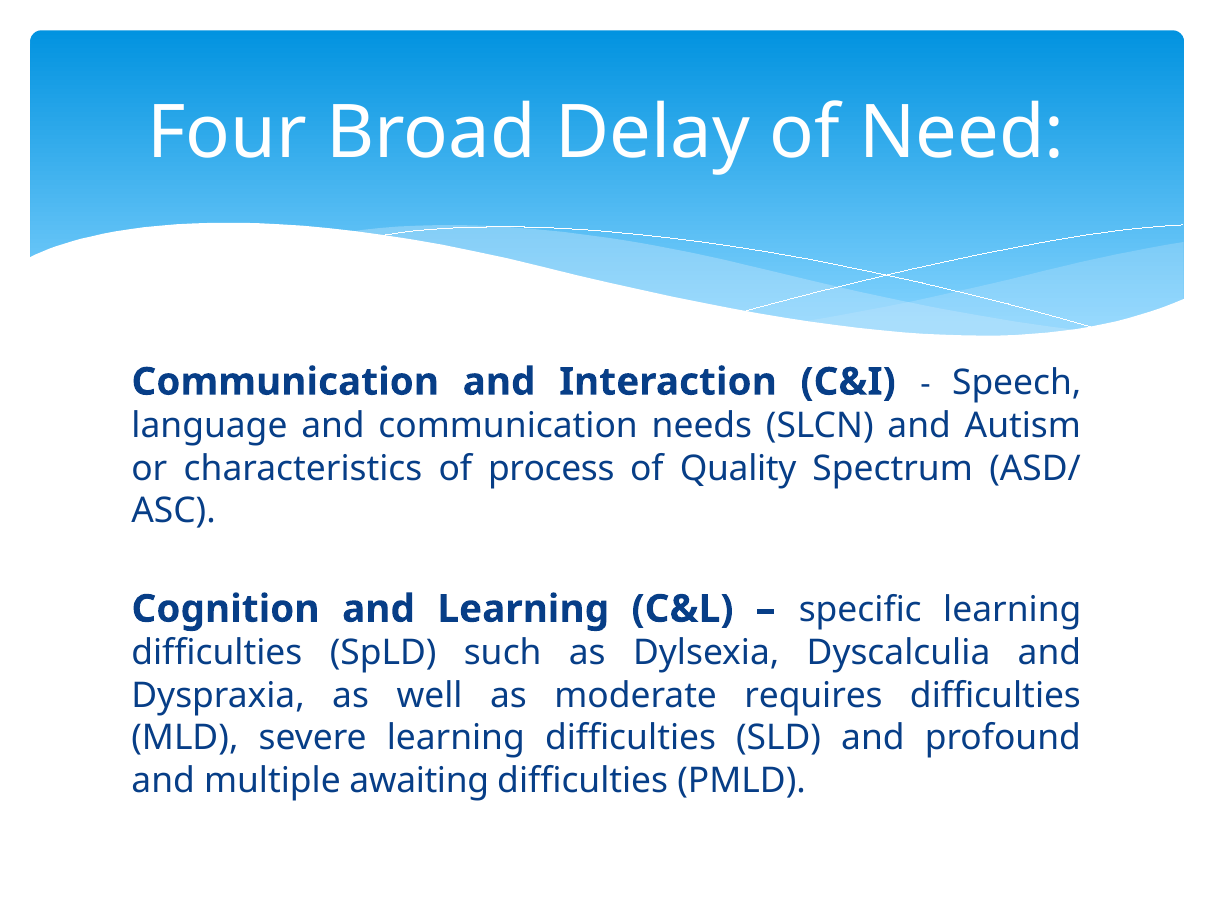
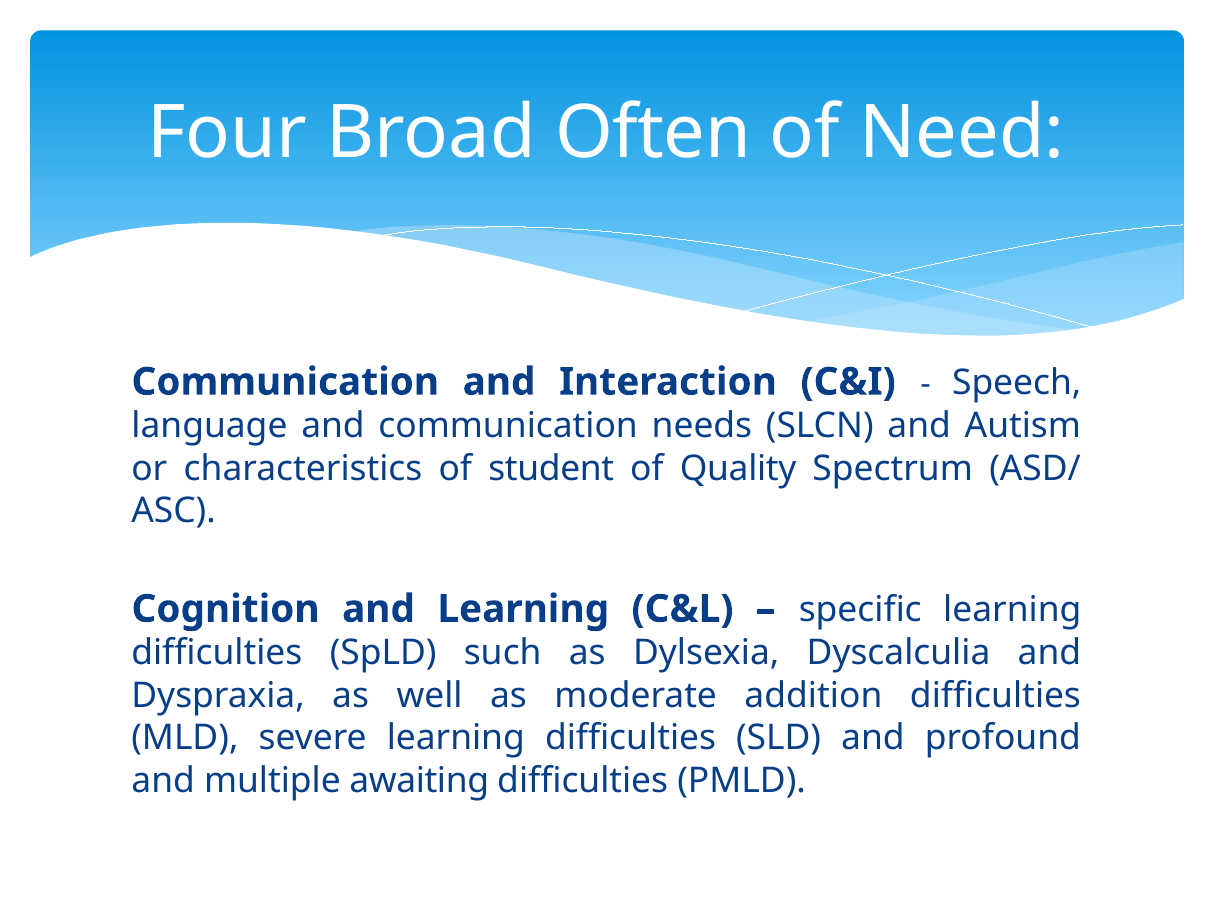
Delay: Delay -> Often
process: process -> student
requires: requires -> addition
